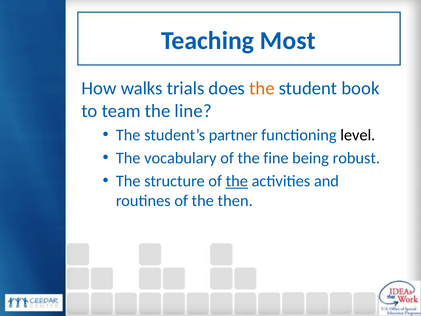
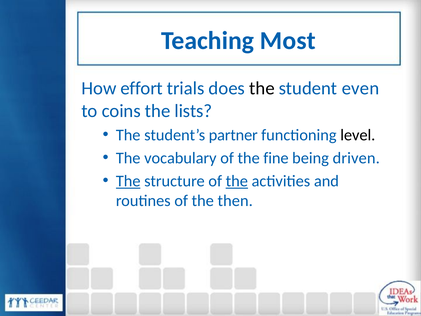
walks: walks -> effort
the at (262, 88) colour: orange -> black
book: book -> even
team: team -> coins
line: line -> lists
robust: robust -> driven
The at (128, 181) underline: none -> present
